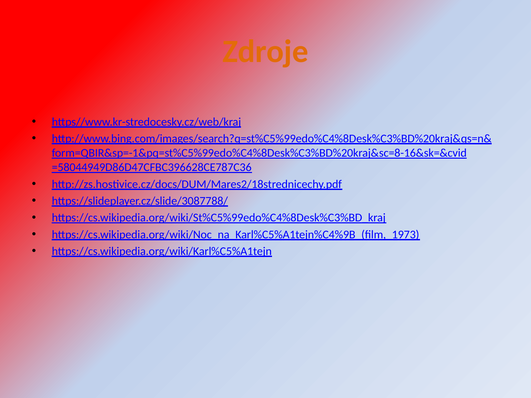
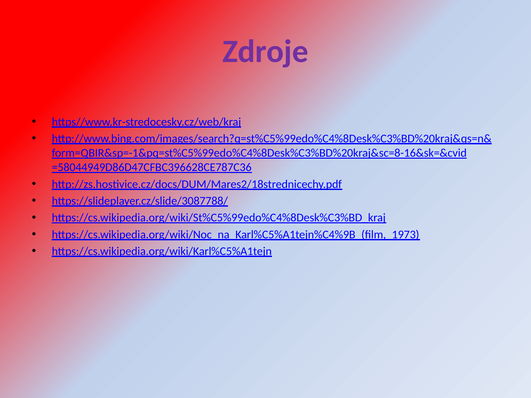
Zdroje colour: orange -> purple
